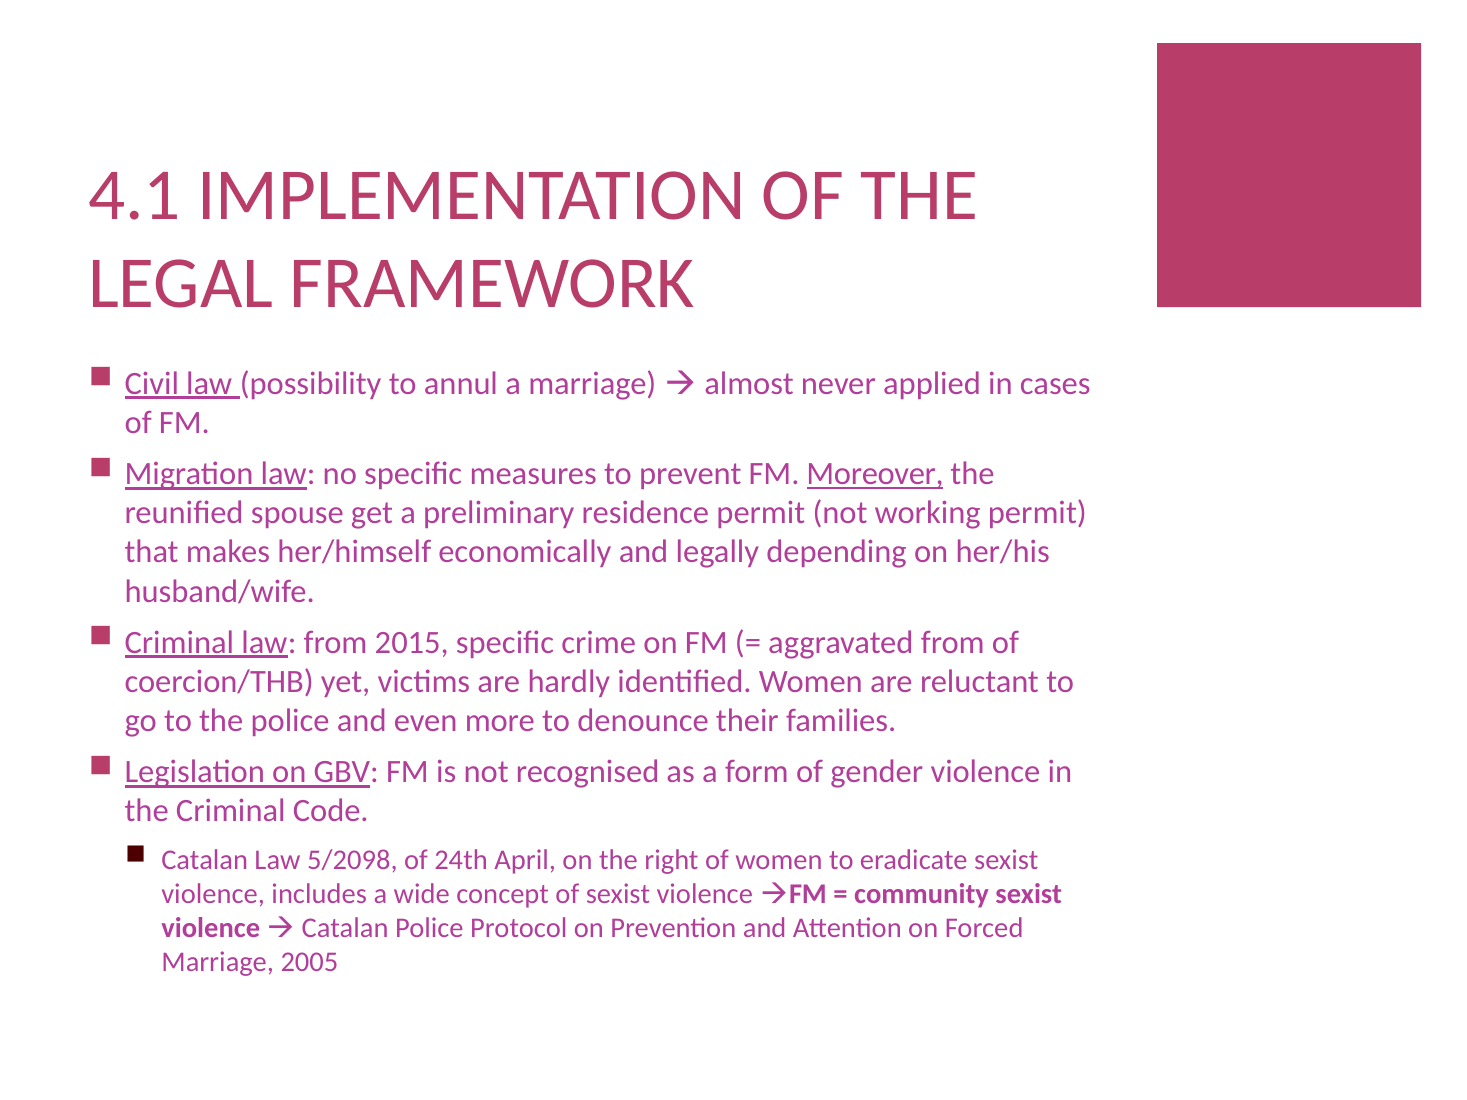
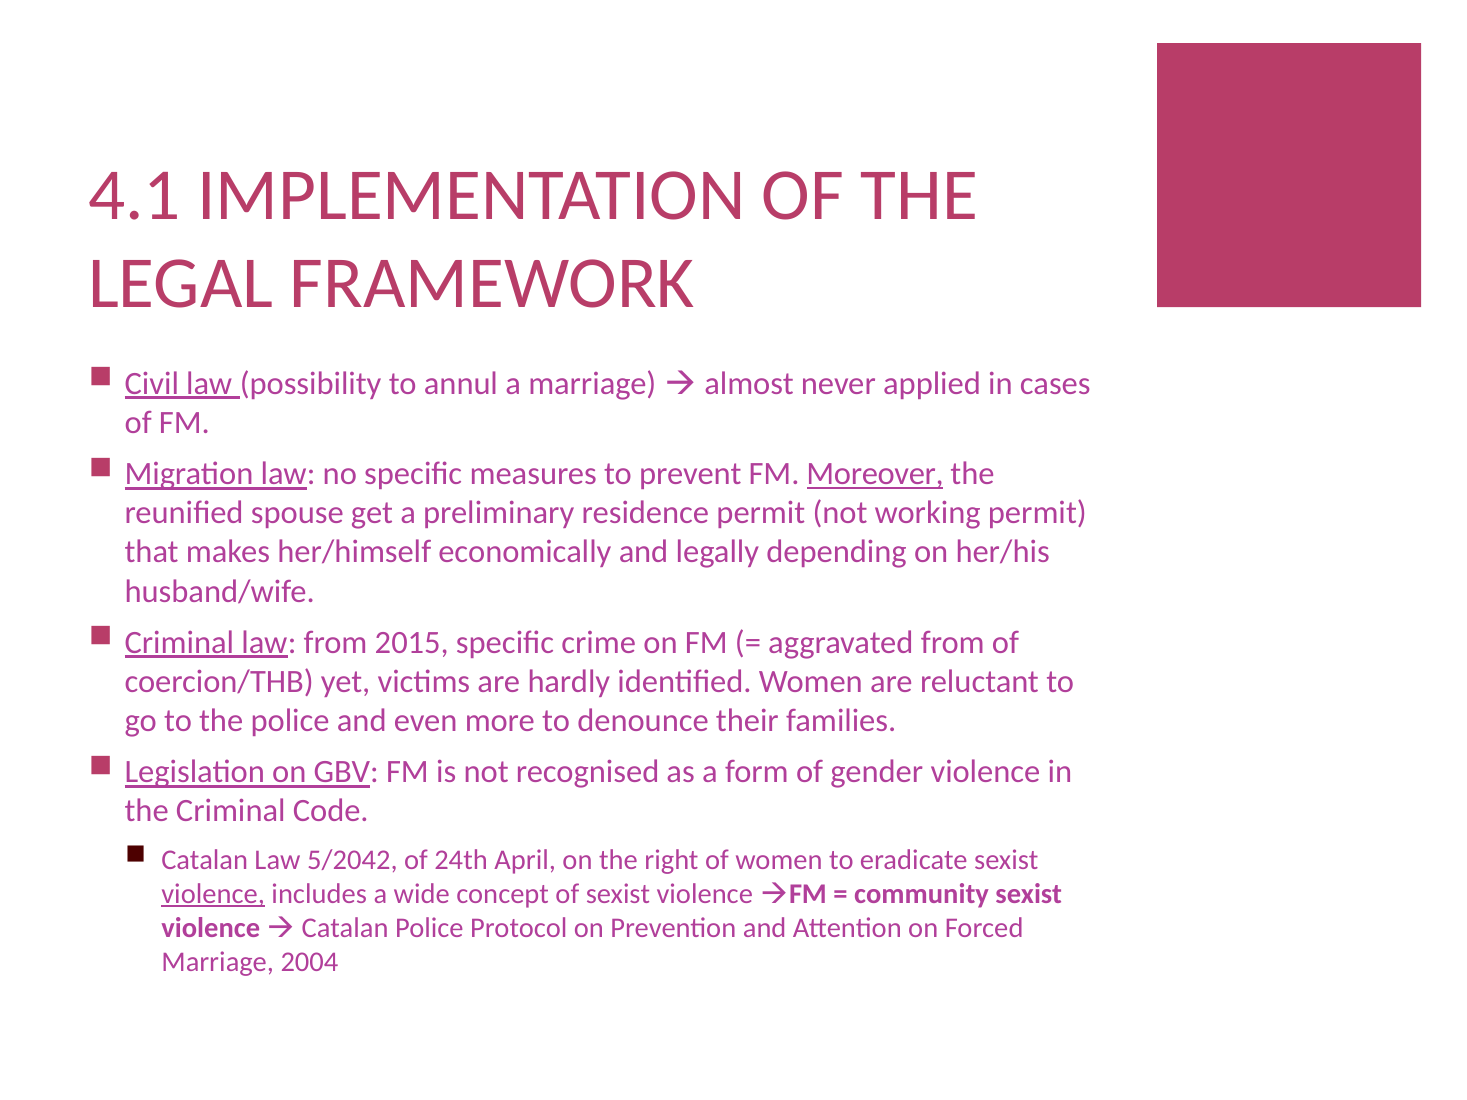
5/2098: 5/2098 -> 5/2042
violence at (213, 894) underline: none -> present
2005: 2005 -> 2004
